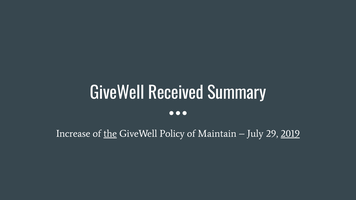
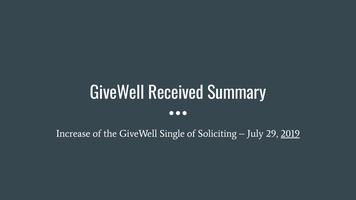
the underline: present -> none
Policy: Policy -> Single
Maintain: Maintain -> Soliciting
